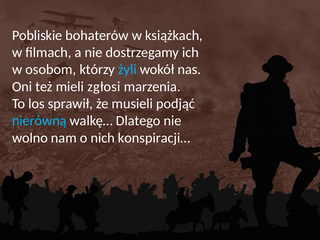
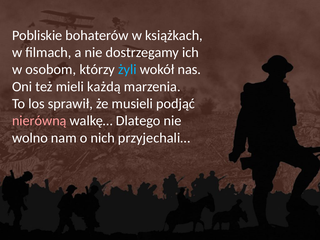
zgłosi: zgłosi -> każdą
nierówną colour: light blue -> pink
konspiracji…: konspiracji… -> przyjechali…
